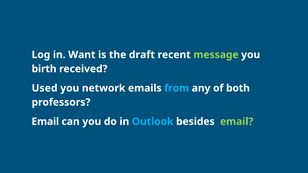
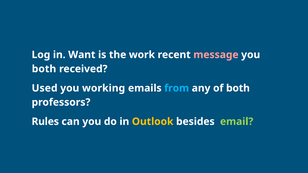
draft: draft -> work
message colour: light green -> pink
birth at (44, 69): birth -> both
network: network -> working
Email at (45, 122): Email -> Rules
Outlook colour: light blue -> yellow
